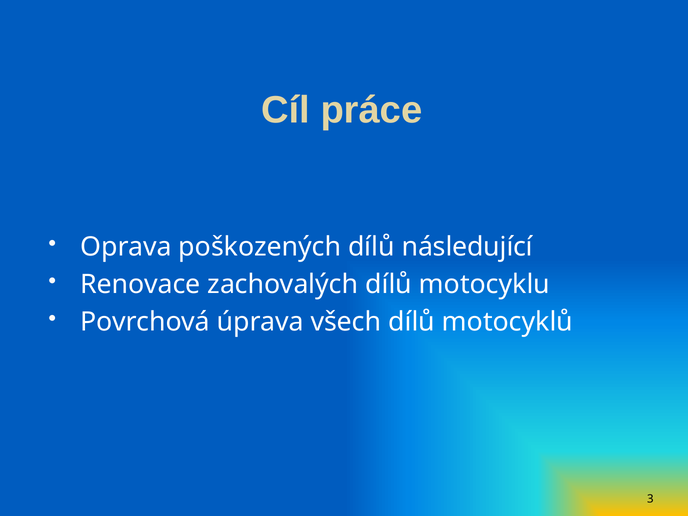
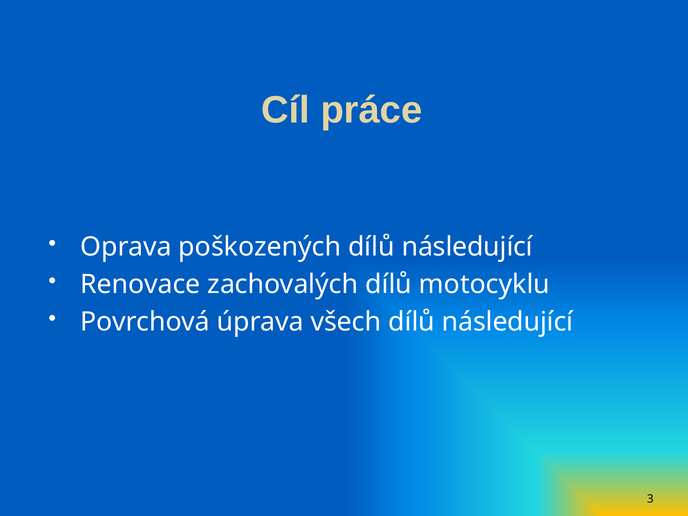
všech dílů motocyklů: motocyklů -> následující
